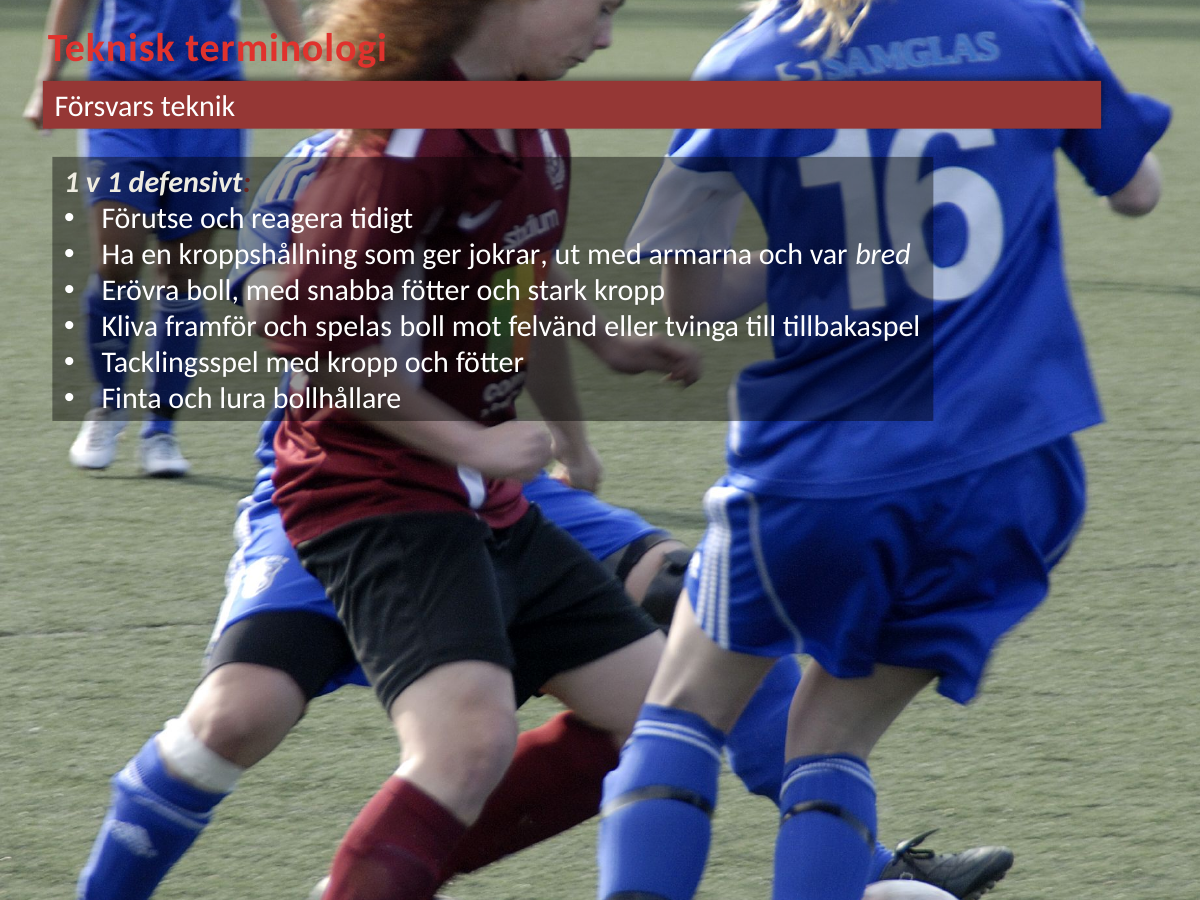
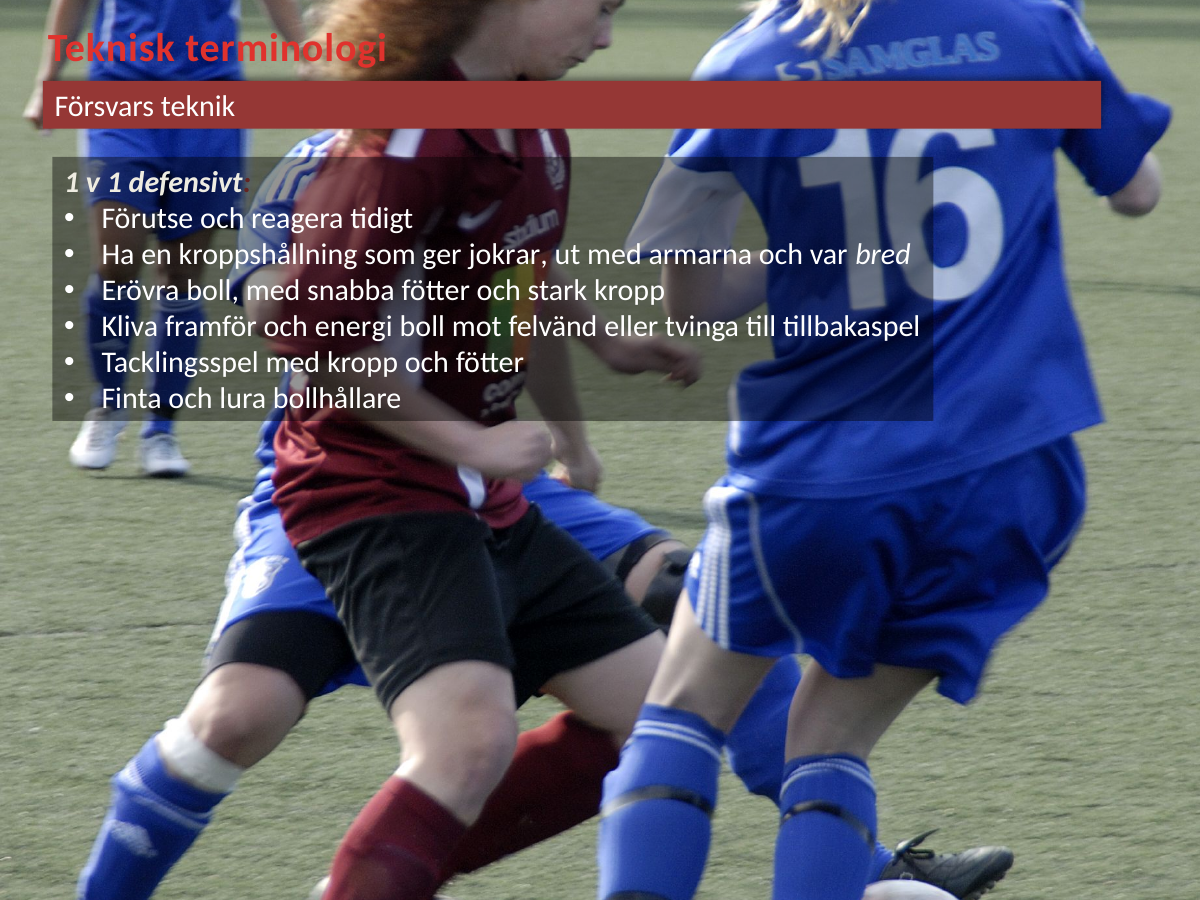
spelas: spelas -> energi
